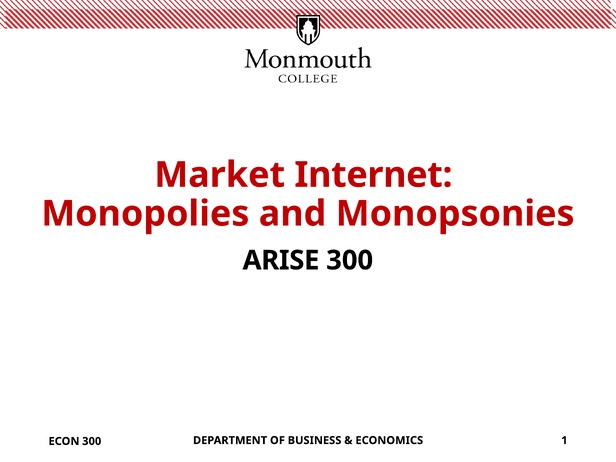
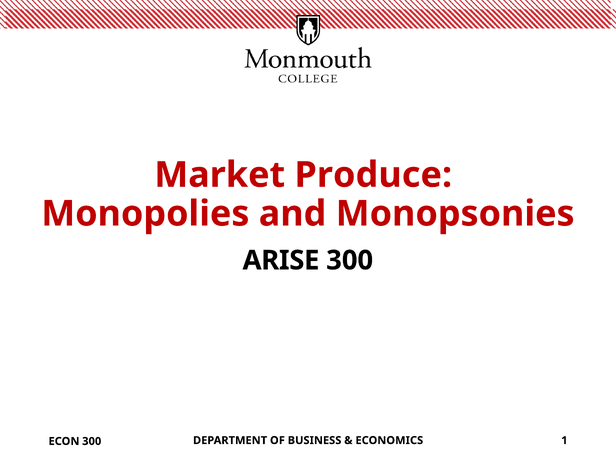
Internet: Internet -> Produce
